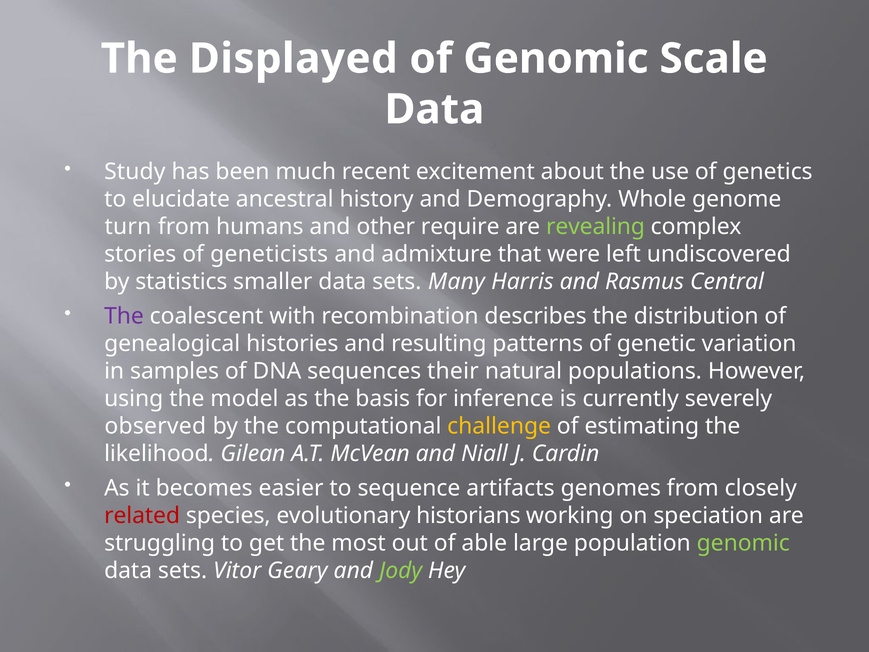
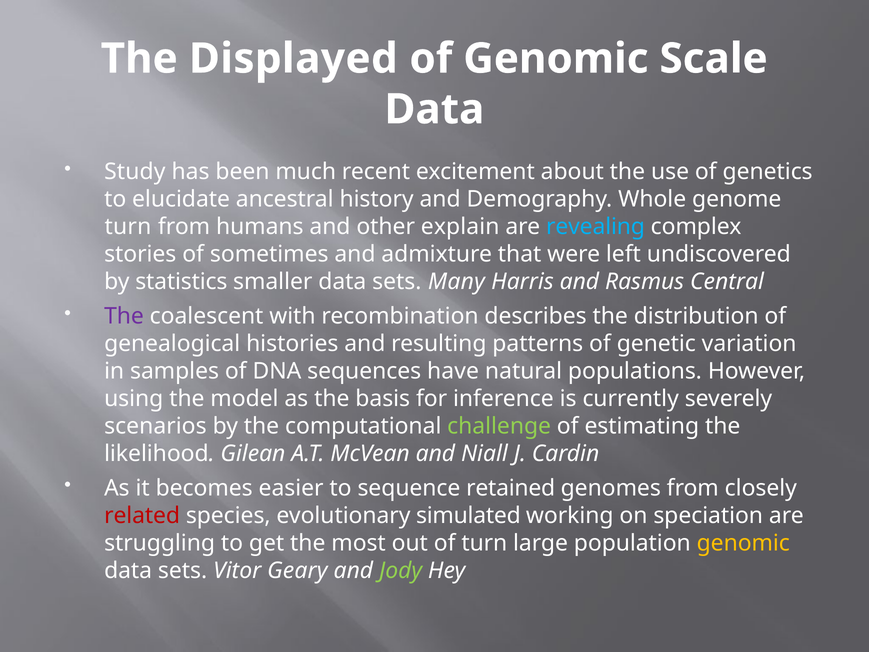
require: require -> explain
revealing colour: light green -> light blue
geneticists: geneticists -> sometimes
their: their -> have
observed: observed -> scenarios
challenge colour: yellow -> light green
artifacts: artifacts -> retained
historians: historians -> simulated
of able: able -> turn
genomic at (743, 543) colour: light green -> yellow
